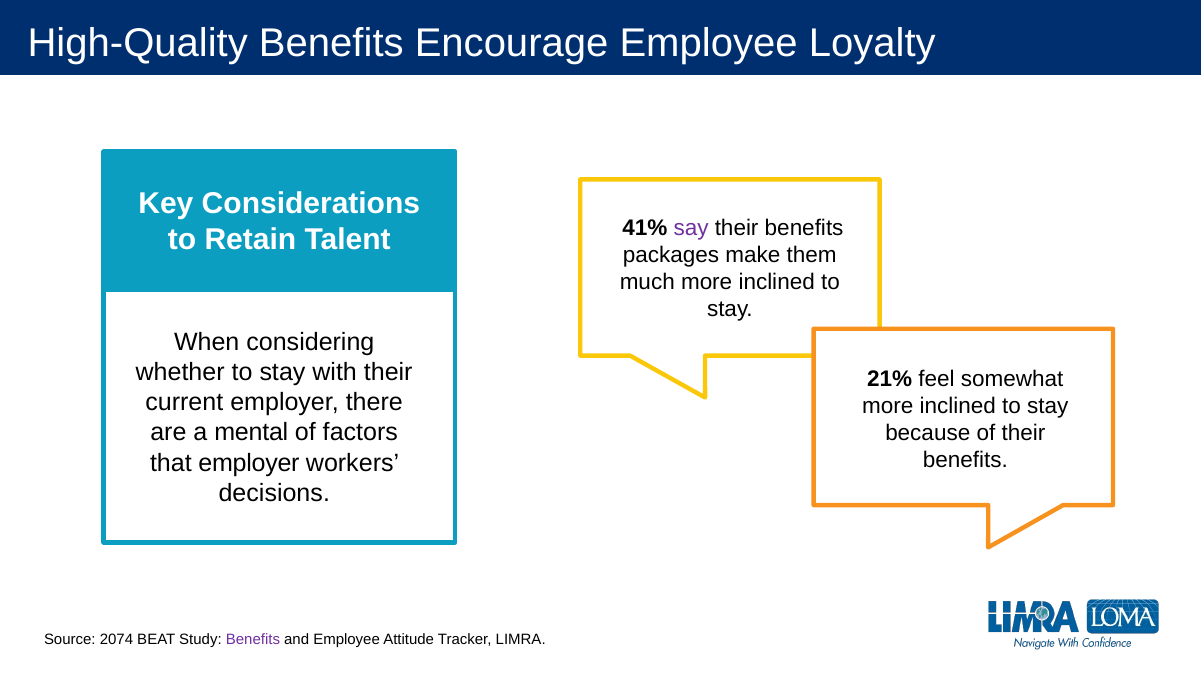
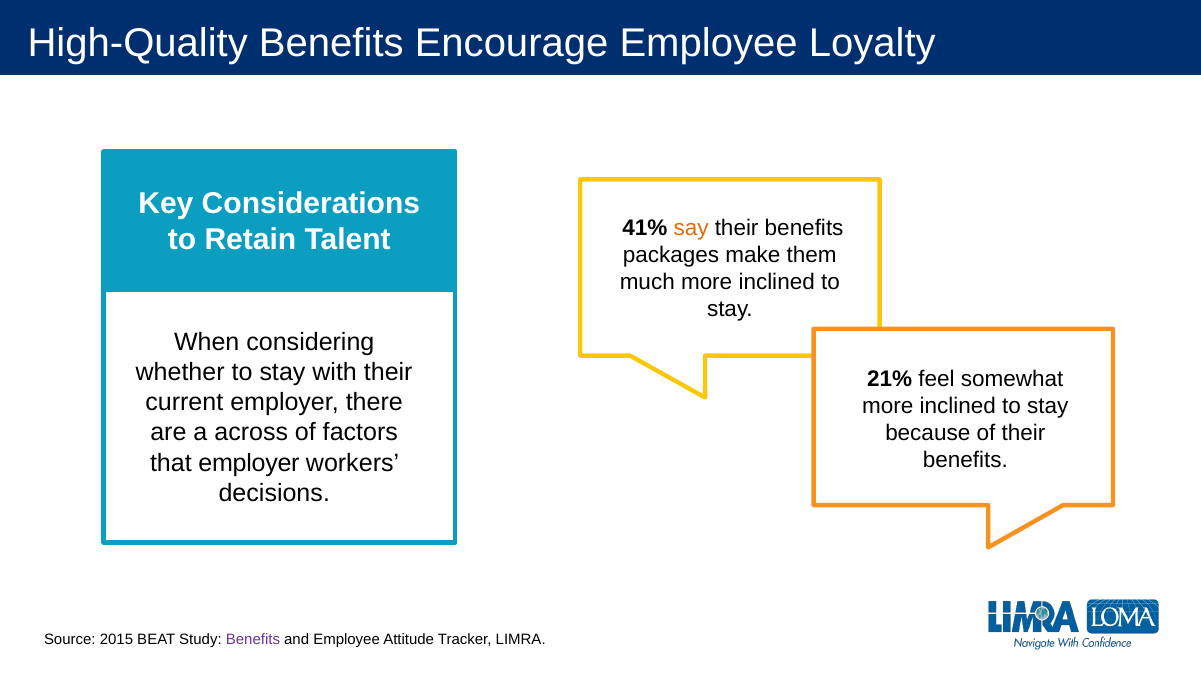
say colour: purple -> orange
mental: mental -> across
2074: 2074 -> 2015
